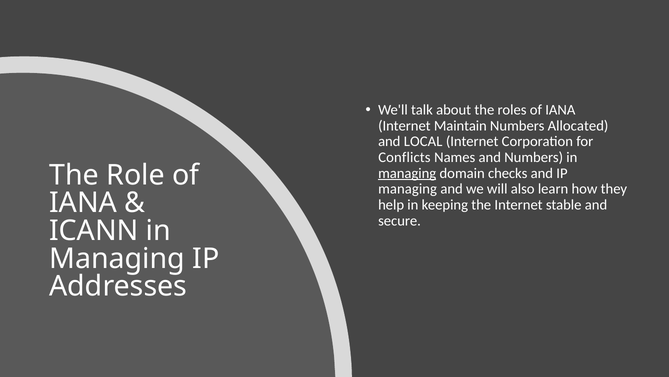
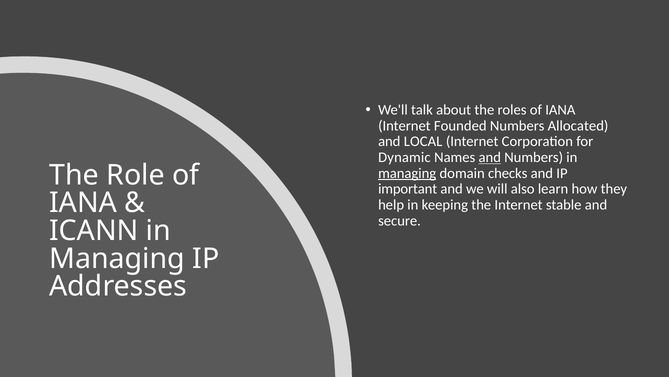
Maintain: Maintain -> Founded
Conflicts: Conflicts -> Dynamic
and at (490, 157) underline: none -> present
managing at (408, 189): managing -> important
